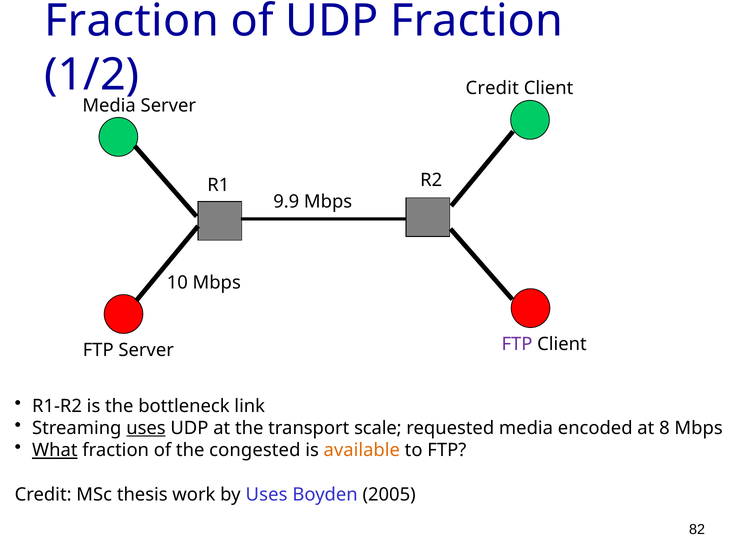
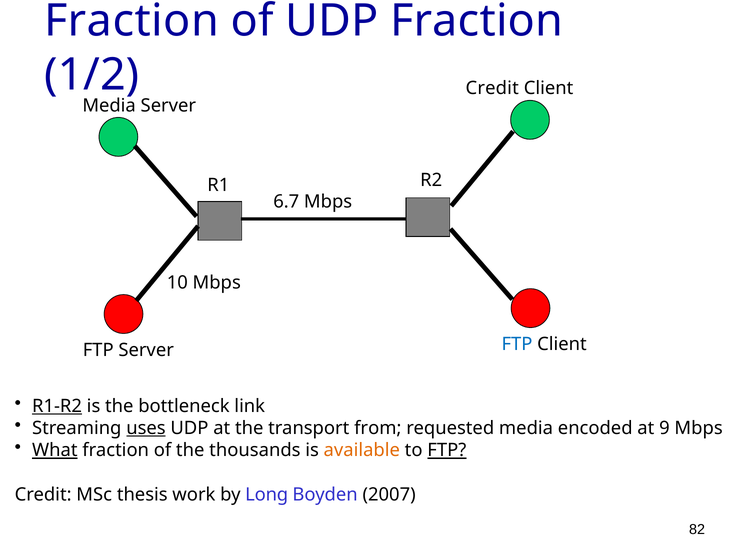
9.9: 9.9 -> 6.7
FTP at (517, 344) colour: purple -> blue
R1-R2 underline: none -> present
scale: scale -> from
8: 8 -> 9
congested: congested -> thousands
FTP at (447, 450) underline: none -> present
by Uses: Uses -> Long
2005: 2005 -> 2007
